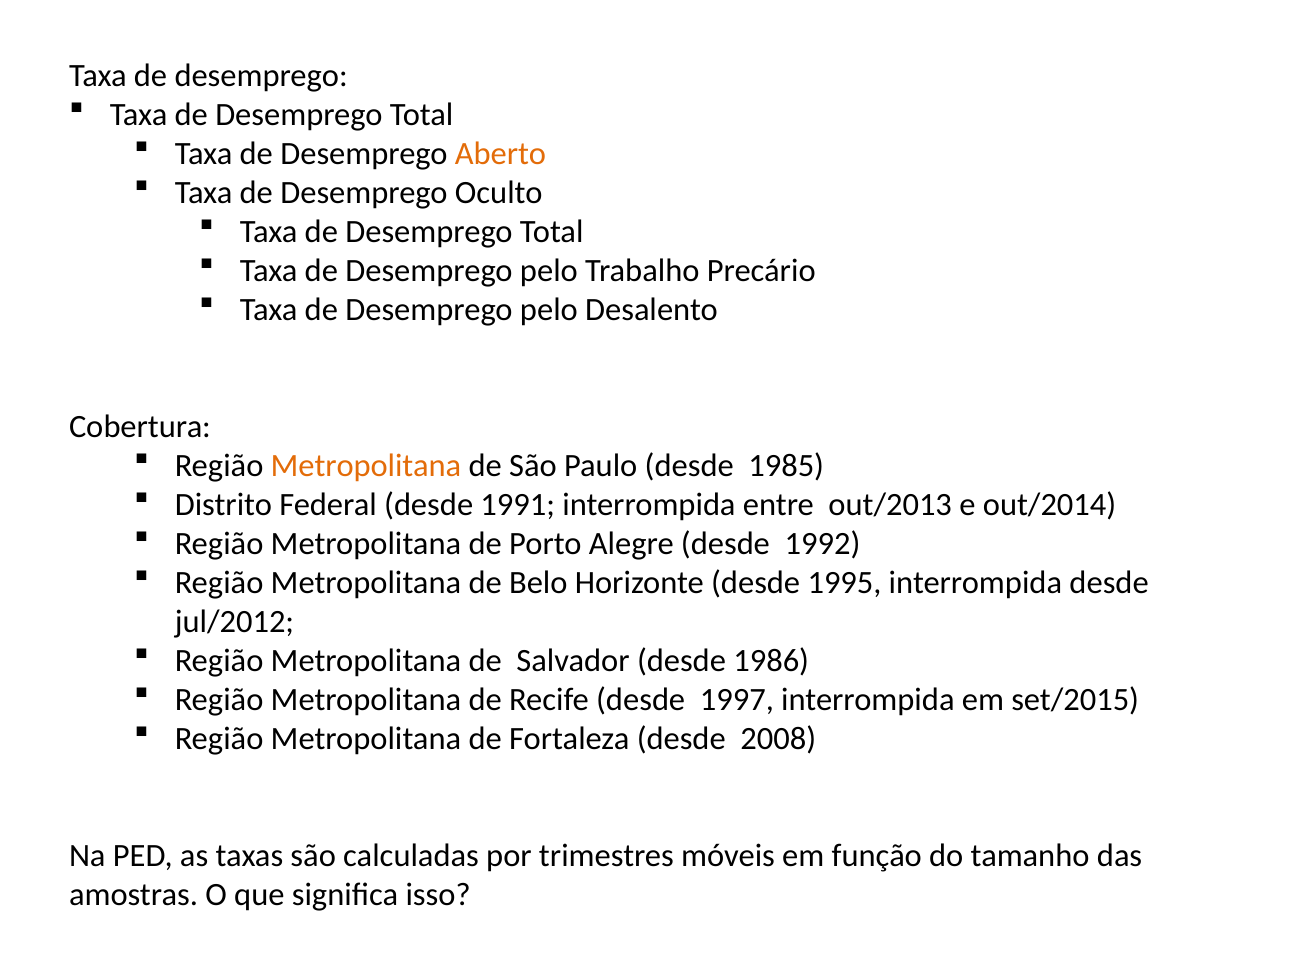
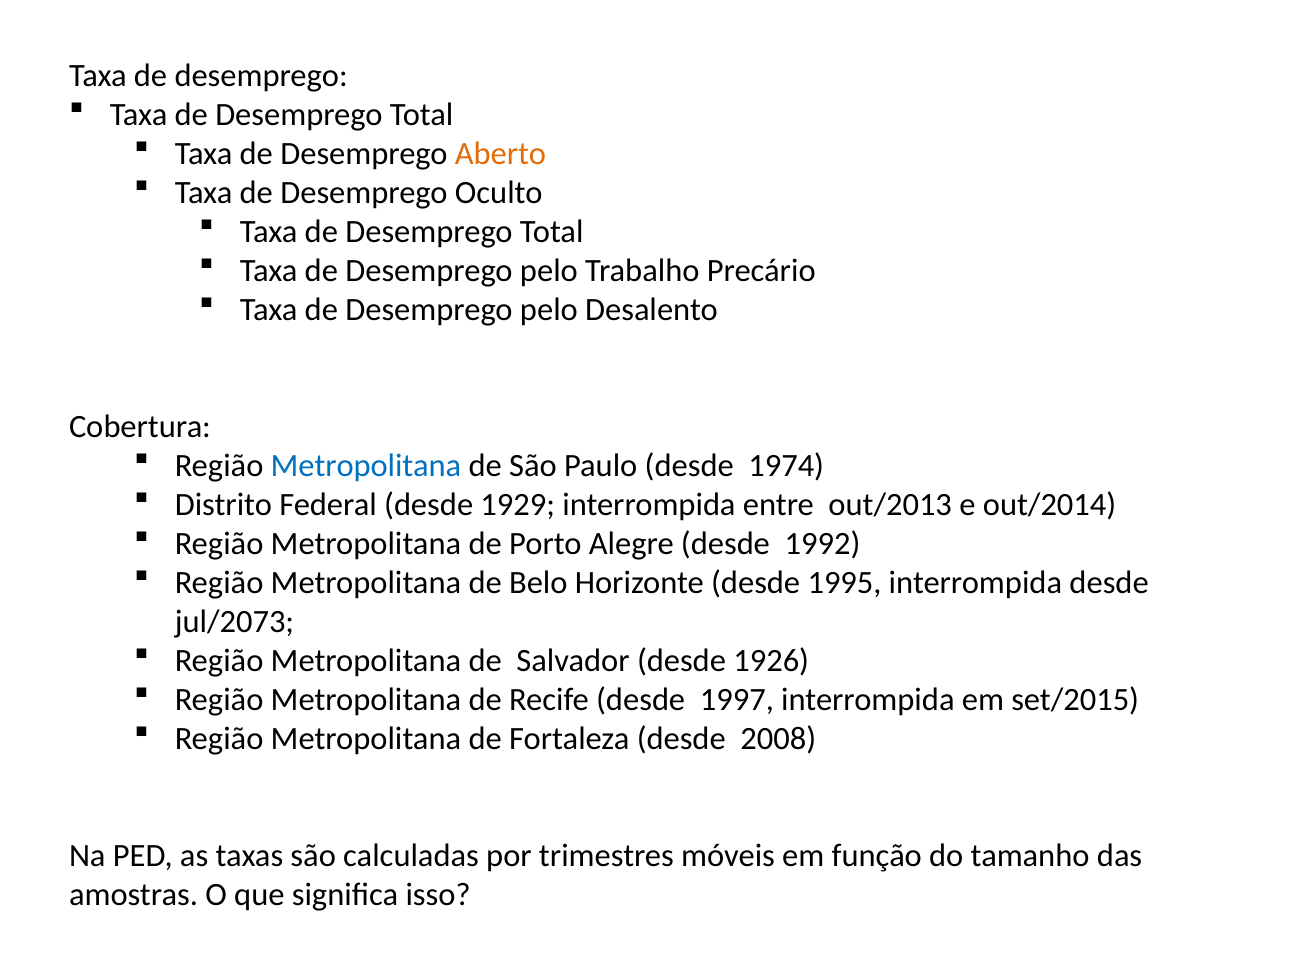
Metropolitana at (366, 466) colour: orange -> blue
1985: 1985 -> 1974
1991: 1991 -> 1929
jul/2012: jul/2012 -> jul/2073
1986: 1986 -> 1926
